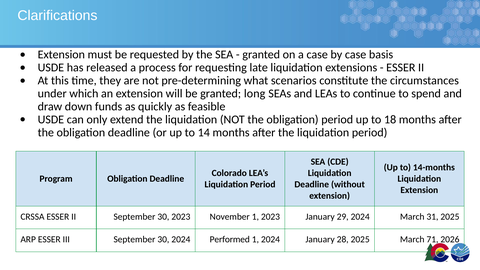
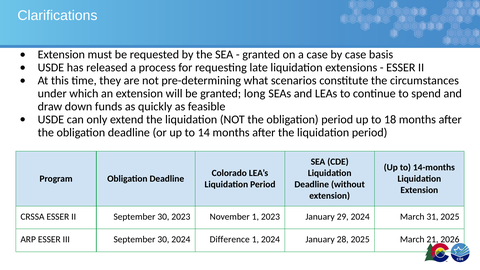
Performed: Performed -> Difference
71: 71 -> 21
